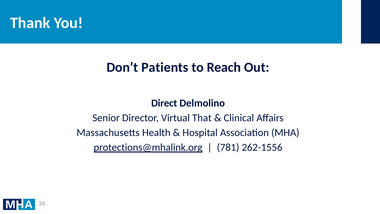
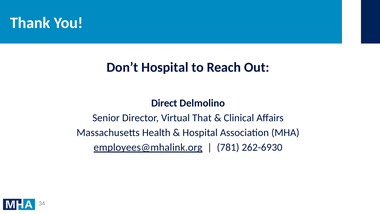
Don’t Patients: Patients -> Hospital
protections@mhalink.org: protections@mhalink.org -> employees@mhalink.org
262-1556: 262-1556 -> 262-6930
